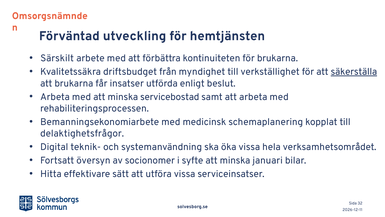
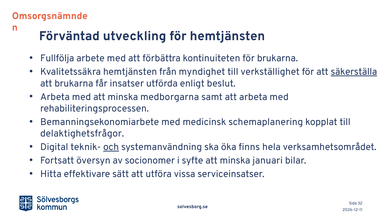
Särskilt: Särskilt -> Fullfölja
Kvalitetssäkra driftsbudget: driftsbudget -> hemtjänsten
servicebostad: servicebostad -> medborgarna
och underline: none -> present
öka vissa: vissa -> finns
